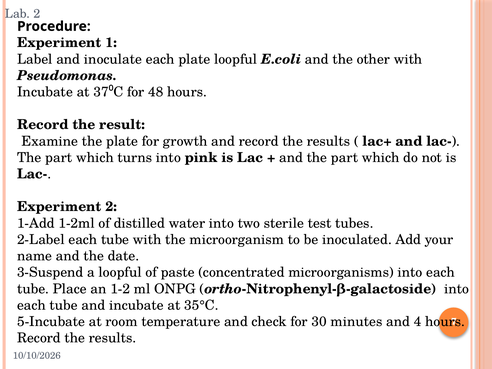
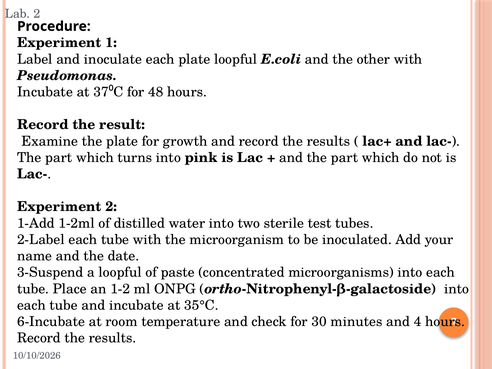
5-Incubate: 5-Incubate -> 6-Incubate
